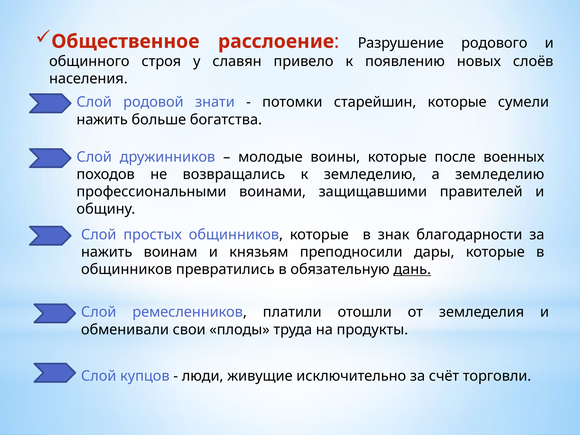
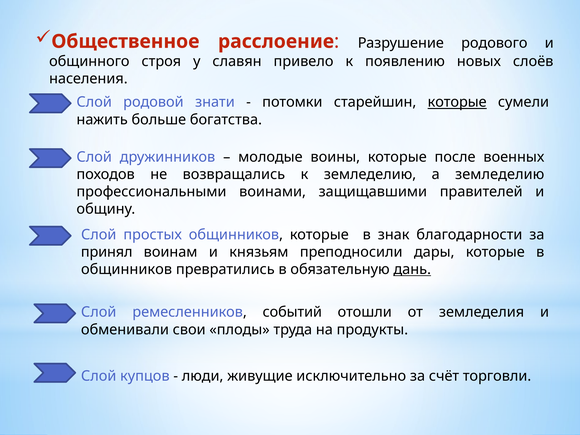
которые at (457, 102) underline: none -> present
нажить at (107, 252): нажить -> принял
платили: платили -> событий
